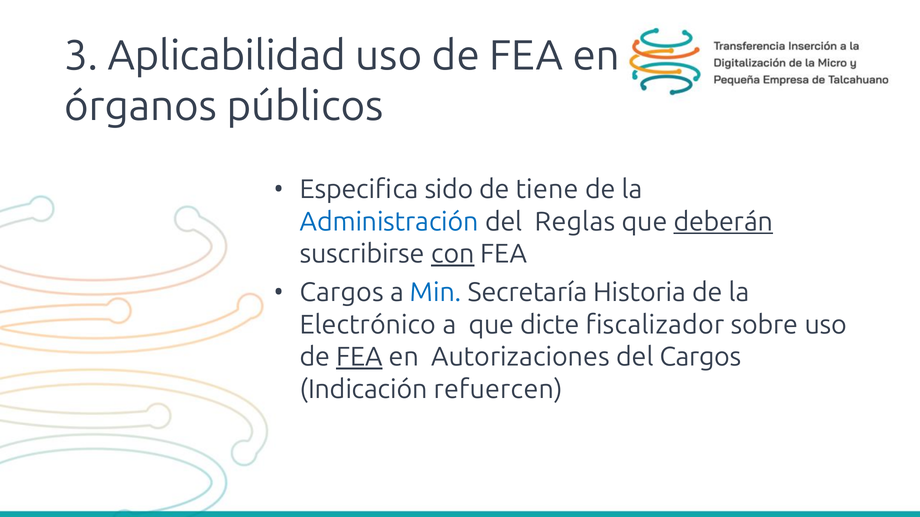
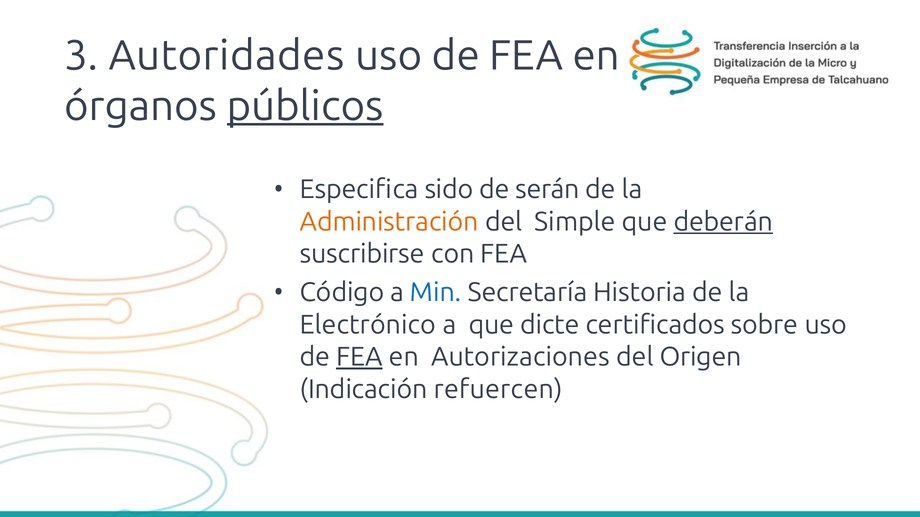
Aplicabilidad: Aplicabilidad -> Autoridades
públicos underline: none -> present
tiene: tiene -> serán
Administración colour: blue -> orange
Reglas: Reglas -> Simple
con underline: present -> none
Cargos at (342, 293): Cargos -> Código
fiscalizador: fiscalizador -> certificados
del Cargos: Cargos -> Origen
